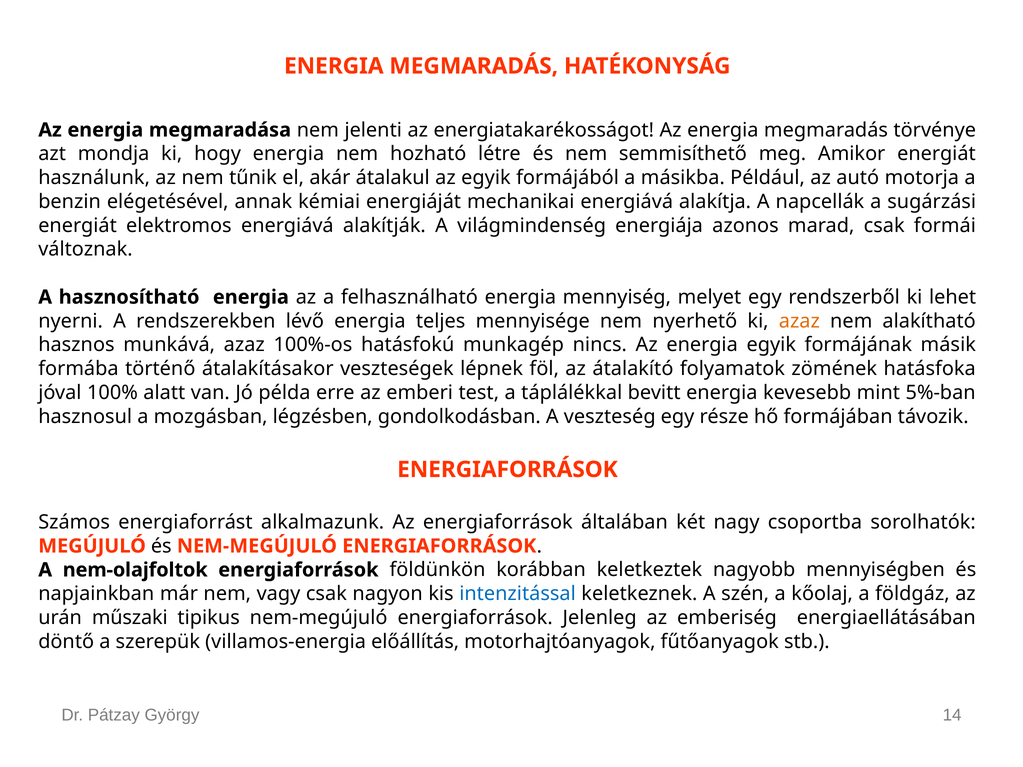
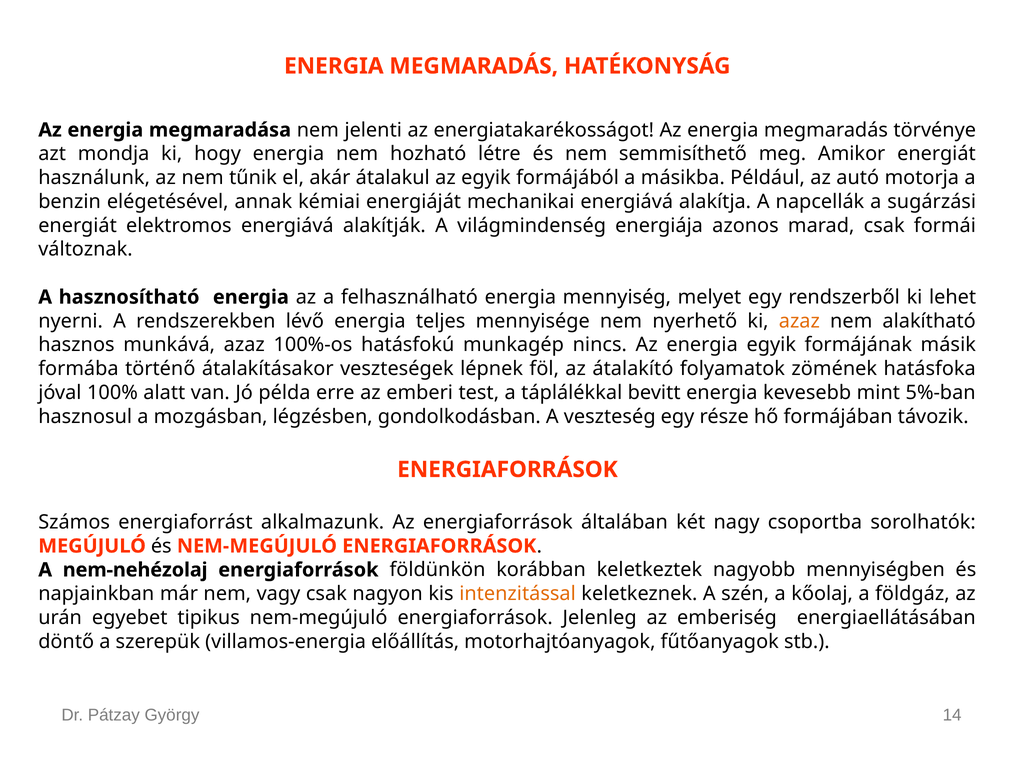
nem-olajfoltok: nem-olajfoltok -> nem-nehézolaj
intenzitással colour: blue -> orange
műszaki: műszaki -> egyebet
